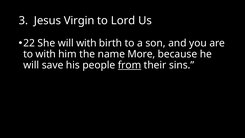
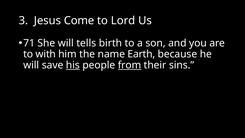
Virgin: Virgin -> Come
22: 22 -> 71
will with: with -> tells
More: More -> Earth
his underline: none -> present
